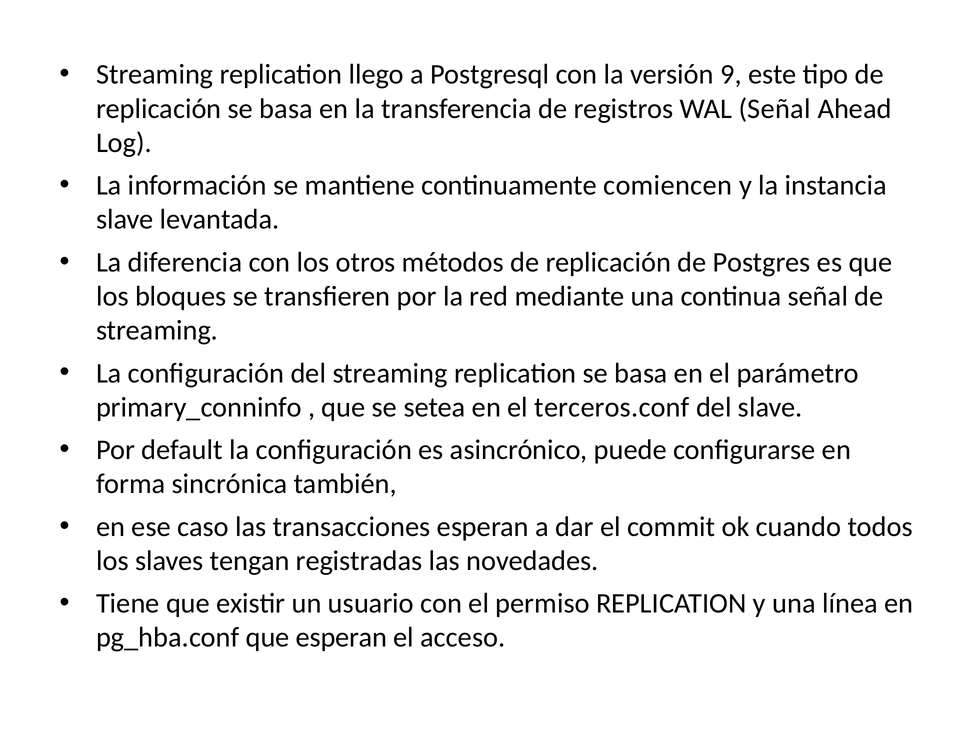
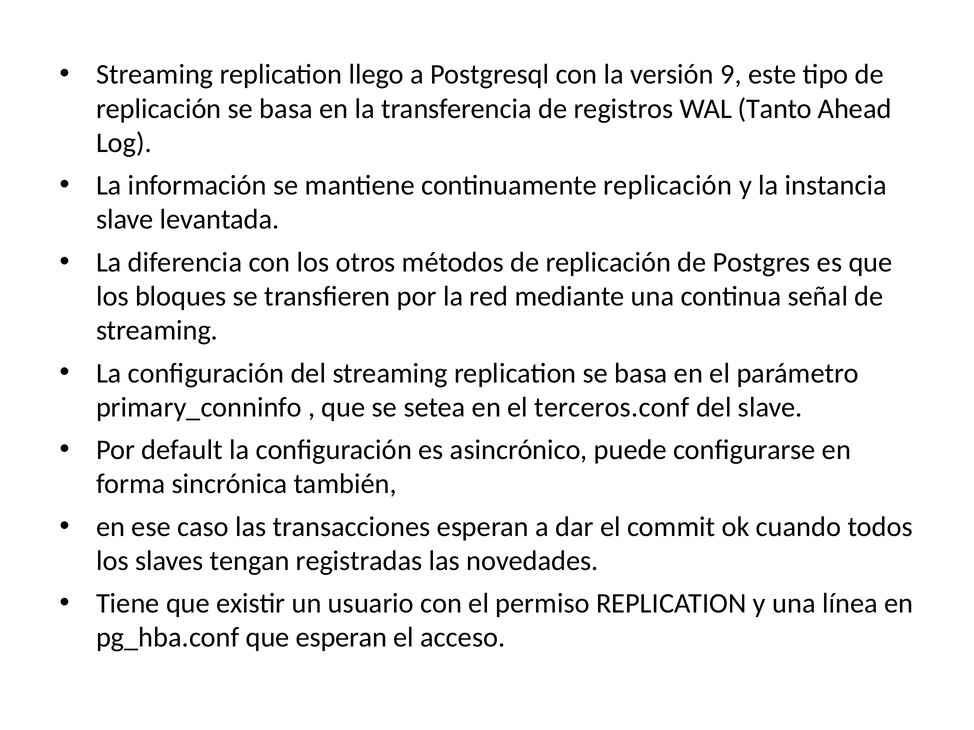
WAL Señal: Señal -> Tanto
continuamente comiencen: comiencen -> replicación
